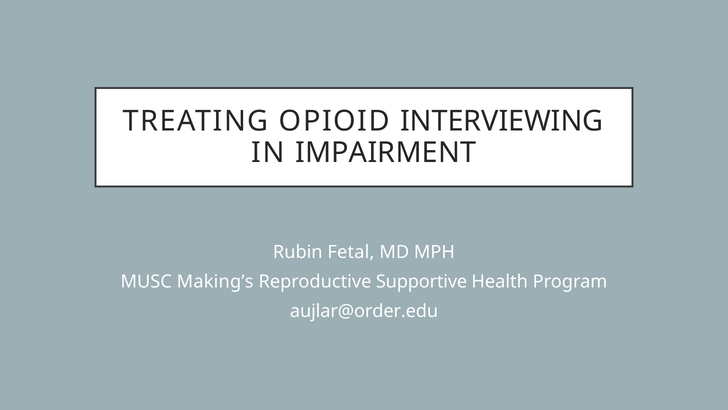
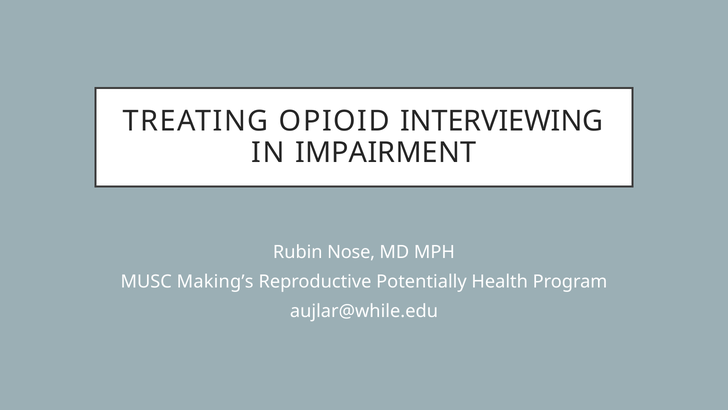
Fetal: Fetal -> Nose
Supportive: Supportive -> Potentially
aujlar@order.edu: aujlar@order.edu -> aujlar@while.edu
